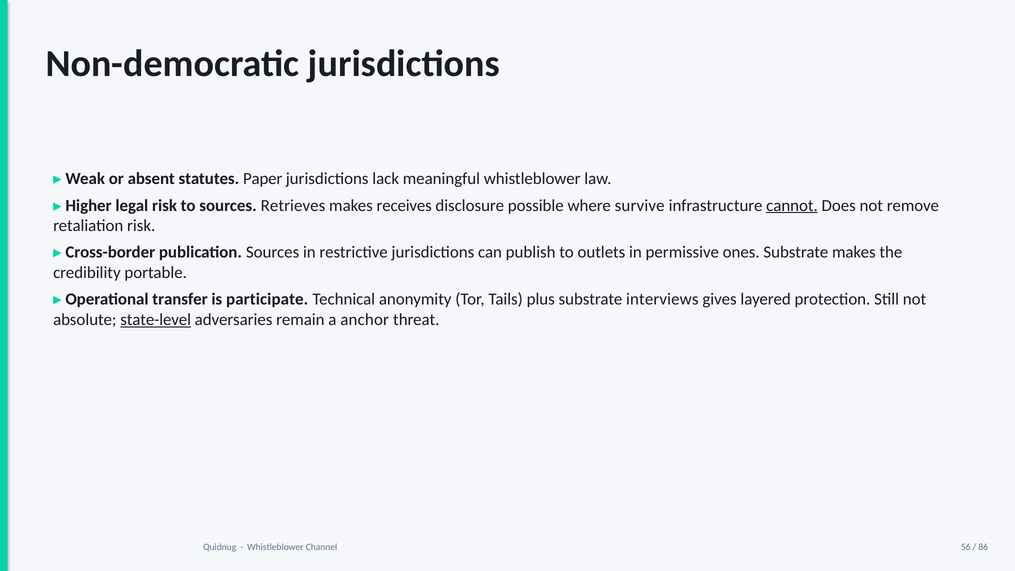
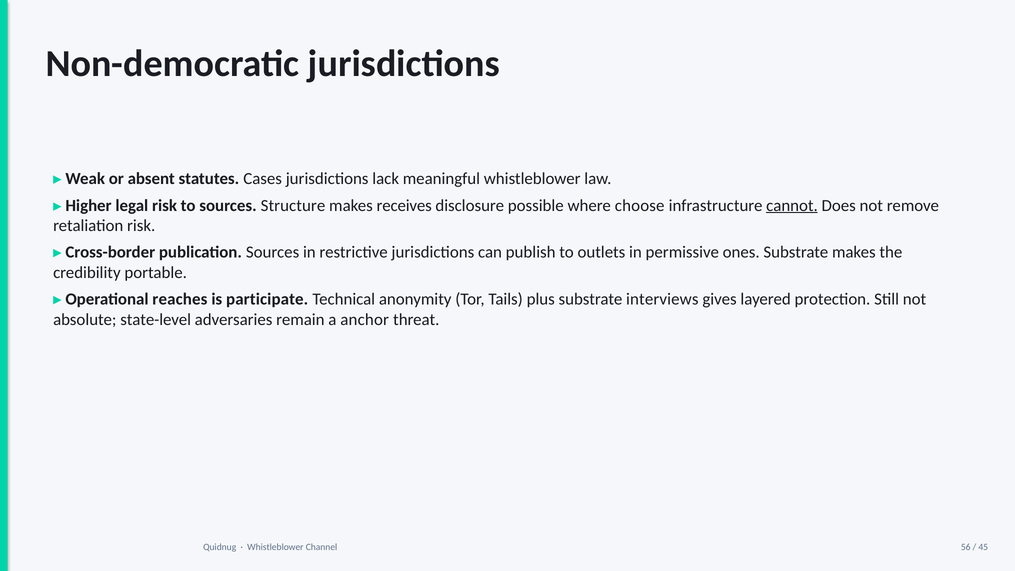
Paper: Paper -> Cases
Retrieves: Retrieves -> Structure
survive: survive -> choose
transfer: transfer -> reaches
state-level underline: present -> none
86: 86 -> 45
